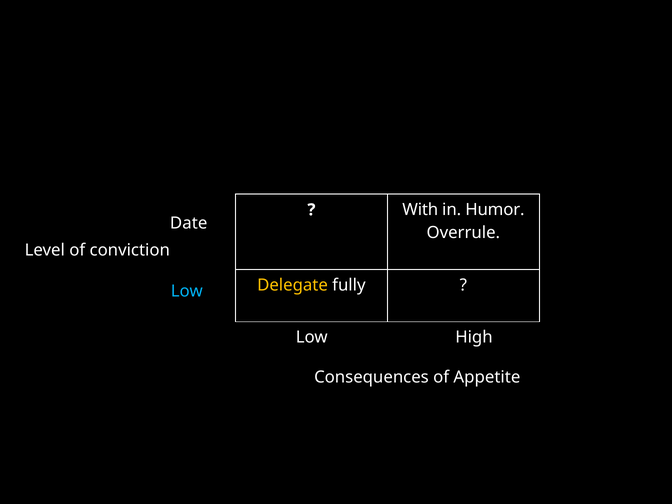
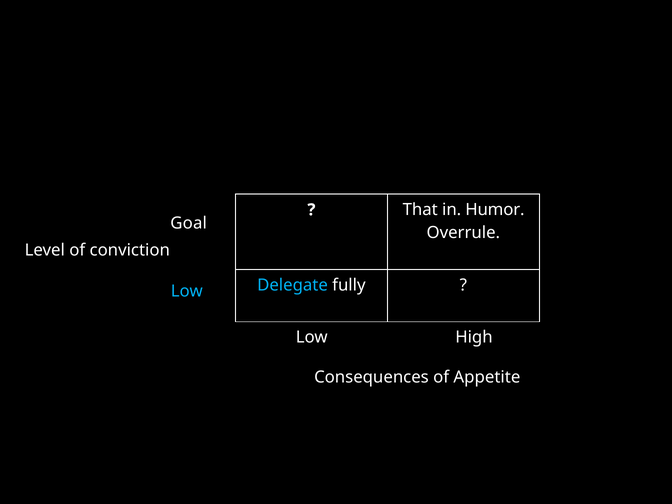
With: With -> That
Date: Date -> Goal
Delegate colour: yellow -> light blue
